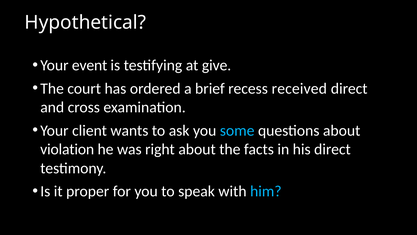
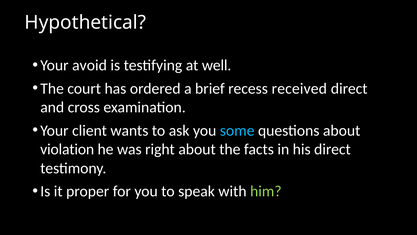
event: event -> avoid
give: give -> well
him colour: light blue -> light green
